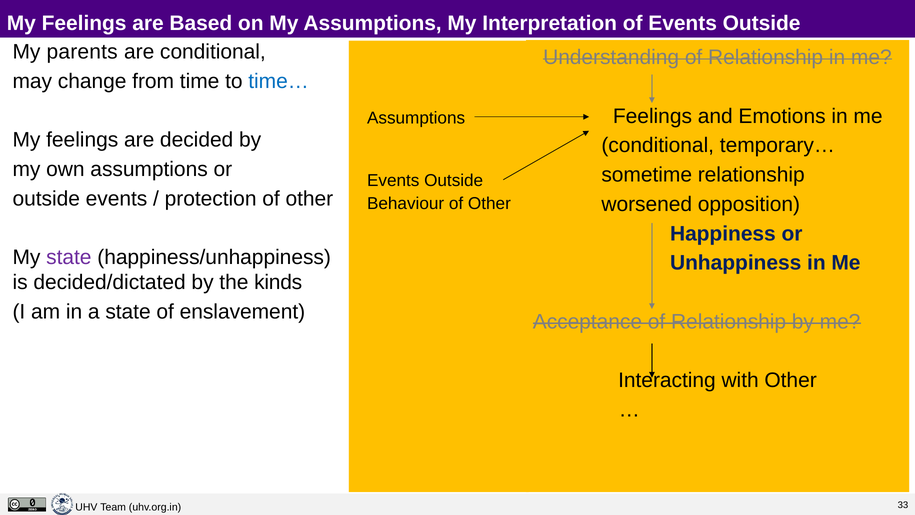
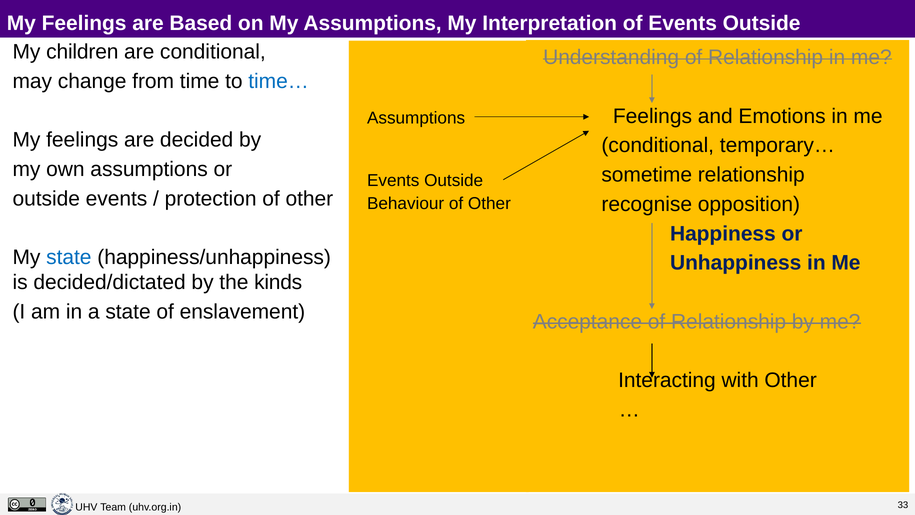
parents: parents -> children
worsened: worsened -> recognise
state at (69, 257) colour: purple -> blue
